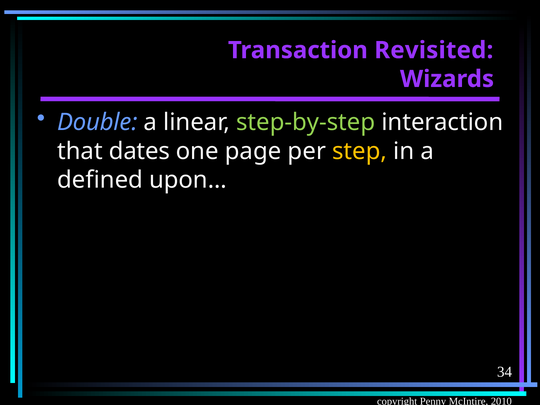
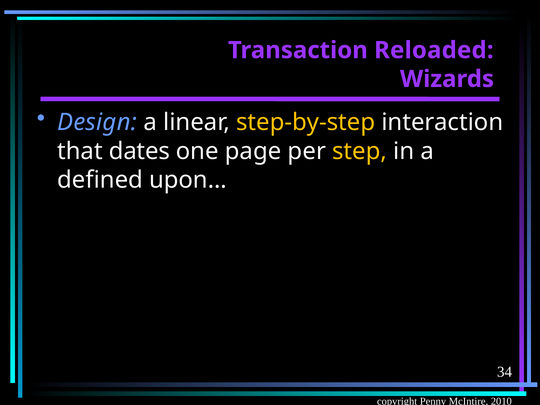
Revisited: Revisited -> Reloaded
Double: Double -> Design
step-by-step colour: light green -> yellow
